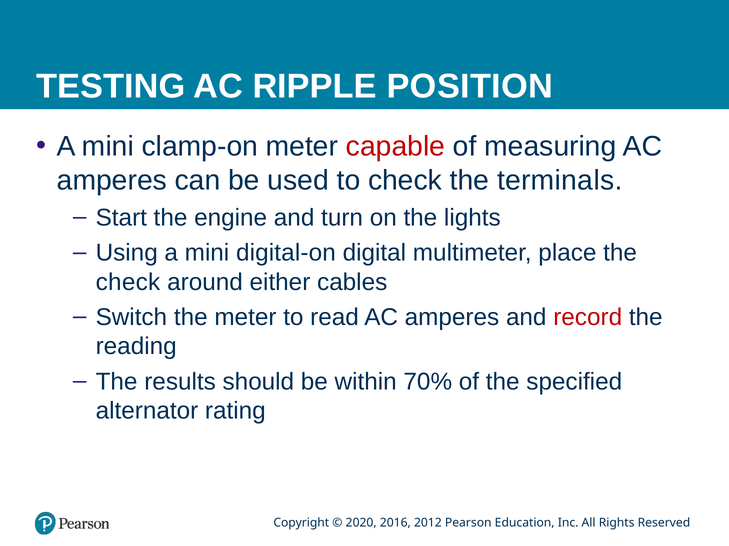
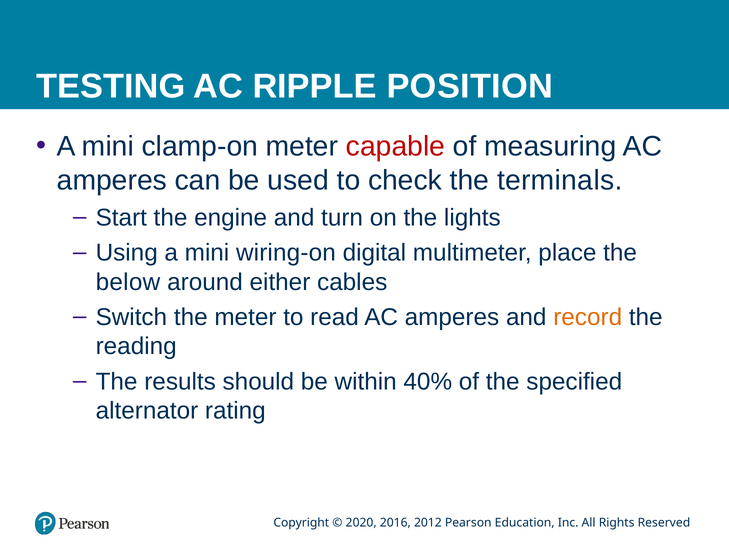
digital-on: digital-on -> wiring-on
check at (128, 282): check -> below
record colour: red -> orange
70%: 70% -> 40%
